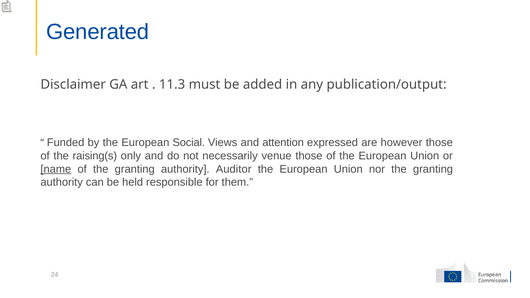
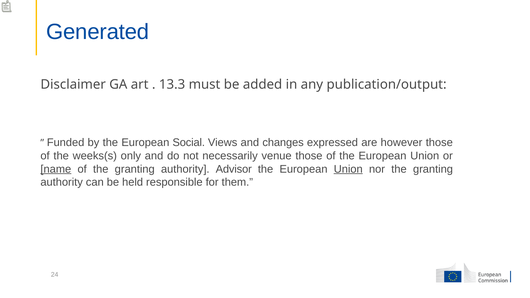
11.3: 11.3 -> 13.3
attention: attention -> changes
raising(s: raising(s -> weeks(s
Auditor: Auditor -> Advisor
Union at (348, 169) underline: none -> present
